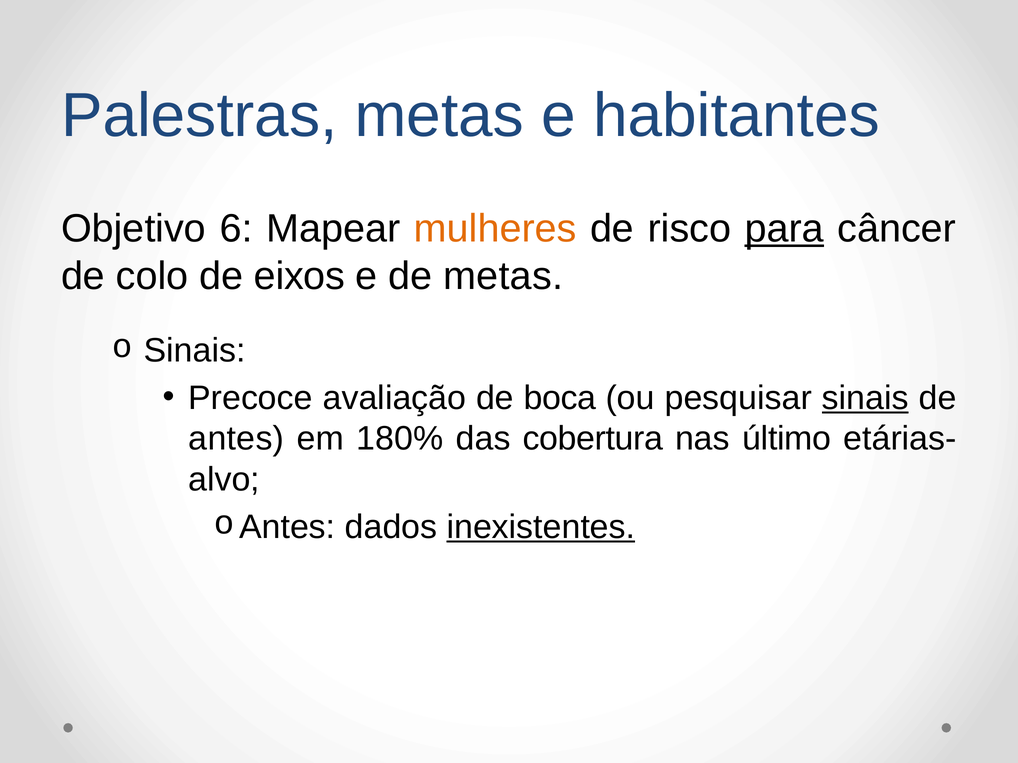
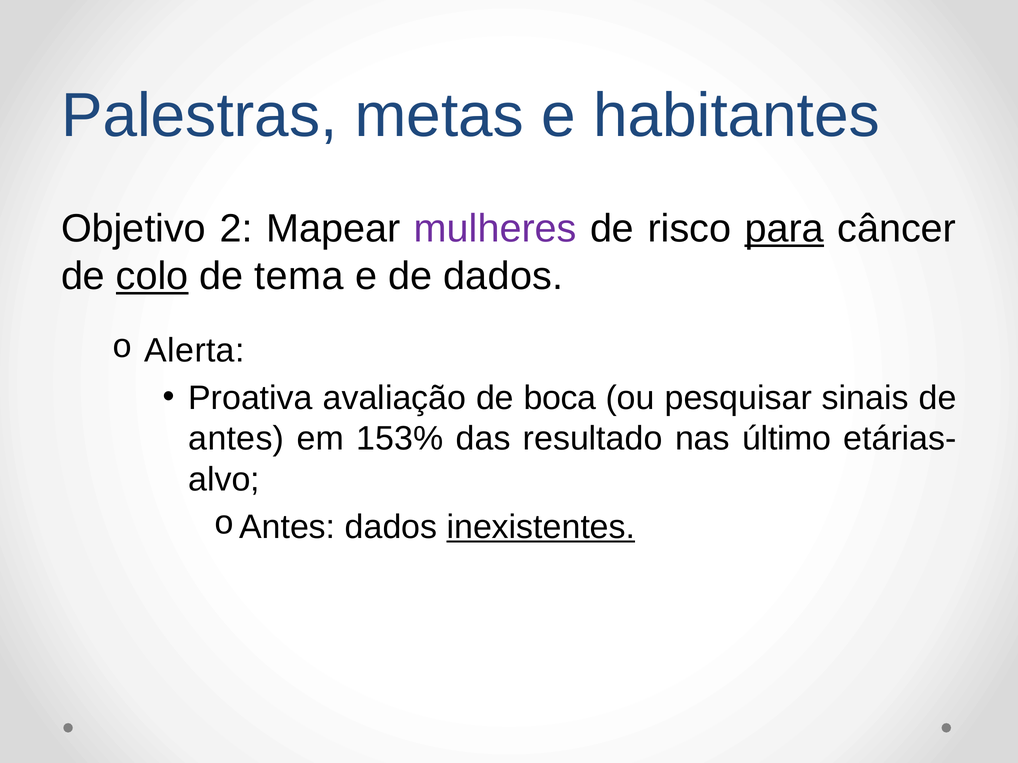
6: 6 -> 2
mulheres colour: orange -> purple
colo underline: none -> present
eixos: eixos -> tema
de metas: metas -> dados
Sinais at (195, 351): Sinais -> Alerta
Precoce: Precoce -> Proativa
sinais at (865, 398) underline: present -> none
180%: 180% -> 153%
cobertura: cobertura -> resultado
